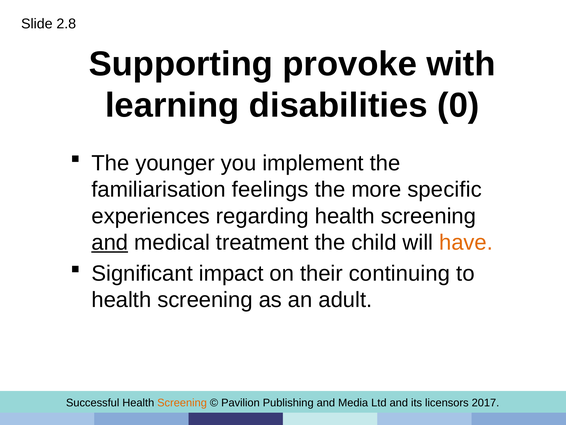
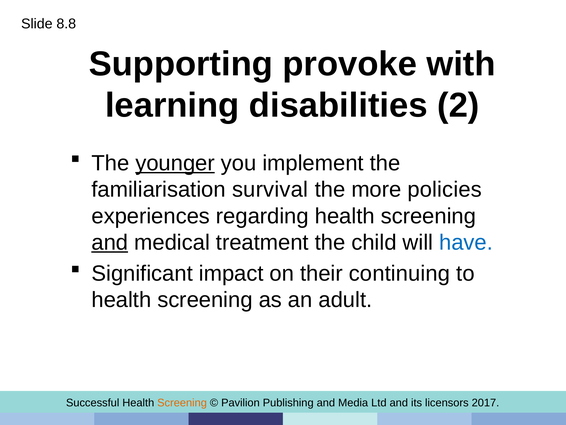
2.8: 2.8 -> 8.8
0: 0 -> 2
younger underline: none -> present
feelings: feelings -> survival
specific: specific -> policies
have colour: orange -> blue
